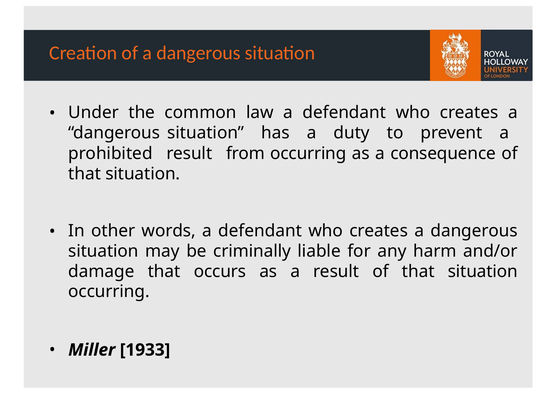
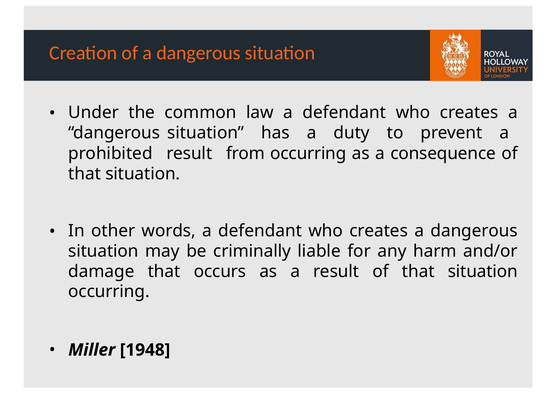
1933: 1933 -> 1948
